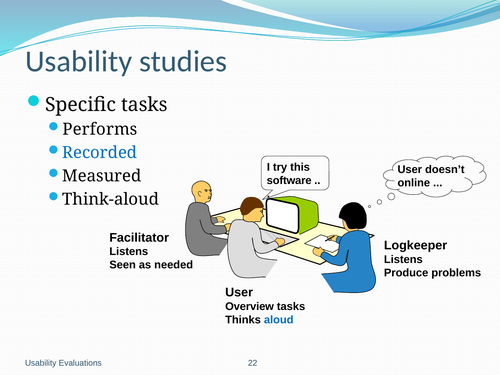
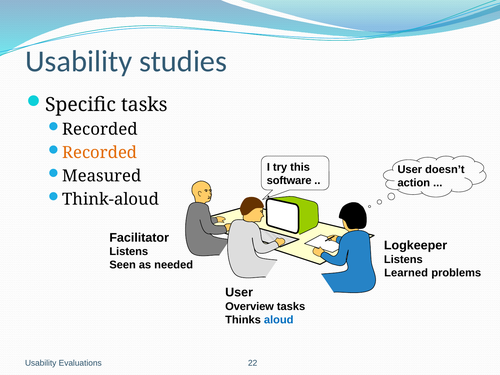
Performs at (100, 129): Performs -> Recorded
Recorded at (100, 153) colour: blue -> orange
online: online -> action
Produce: Produce -> Learned
